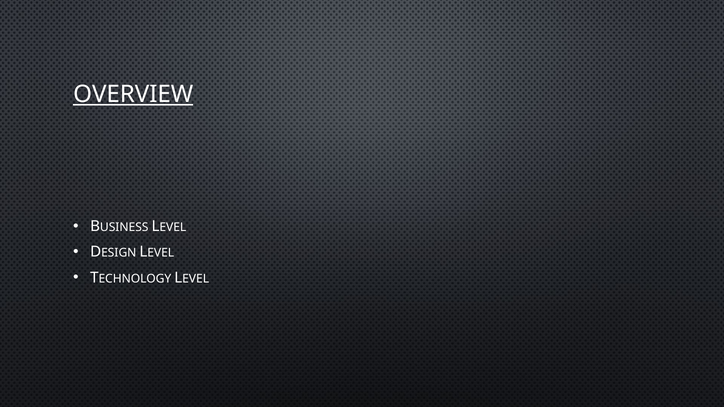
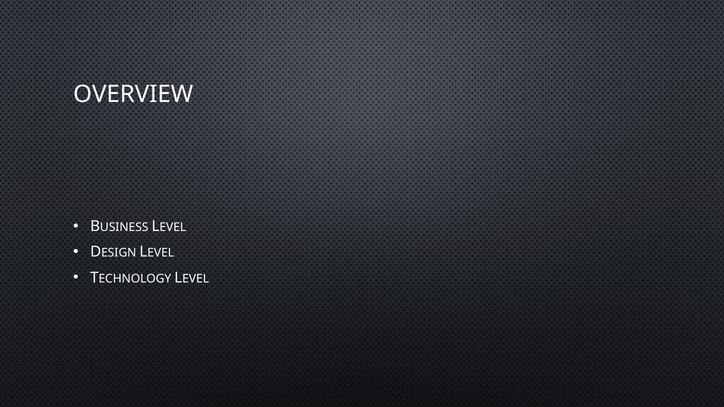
OVERVIEW underline: present -> none
